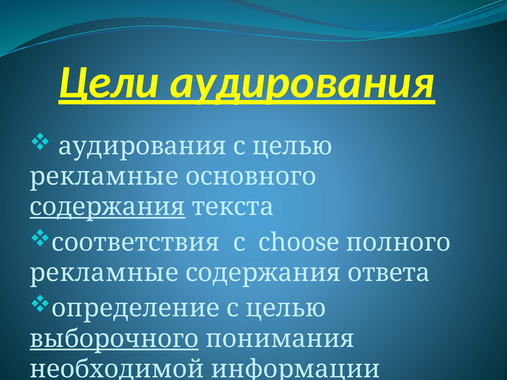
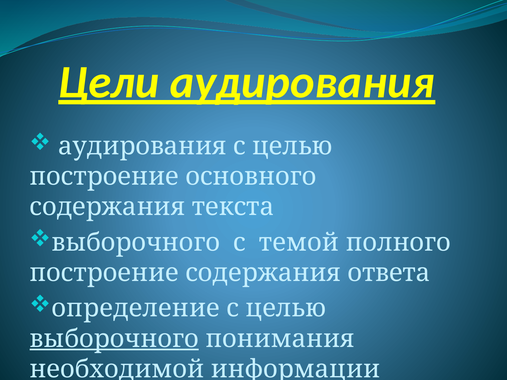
рекламные at (104, 177): рекламные -> построение
содержания at (107, 207) underline: present -> none
соответствия at (136, 243): соответствия -> выборочного
choose: choose -> темой
рекламные at (104, 273): рекламные -> построение
